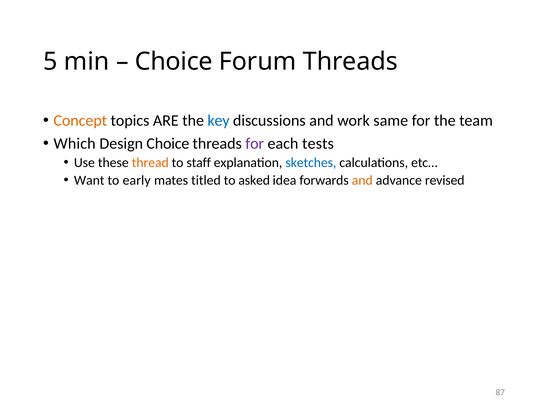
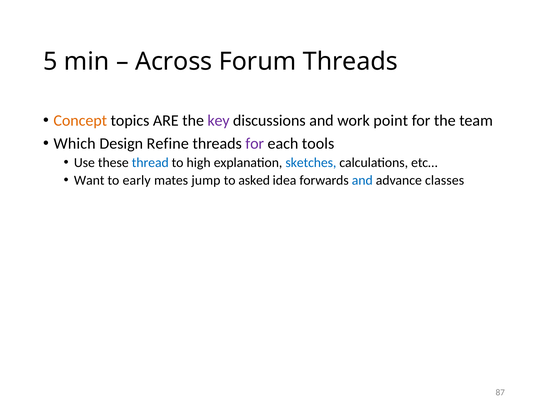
Choice at (174, 61): Choice -> Across
key colour: blue -> purple
same: same -> point
Design Choice: Choice -> Refine
tests: tests -> tools
thread colour: orange -> blue
staff: staff -> high
titled: titled -> jump
and at (362, 180) colour: orange -> blue
revised: revised -> classes
